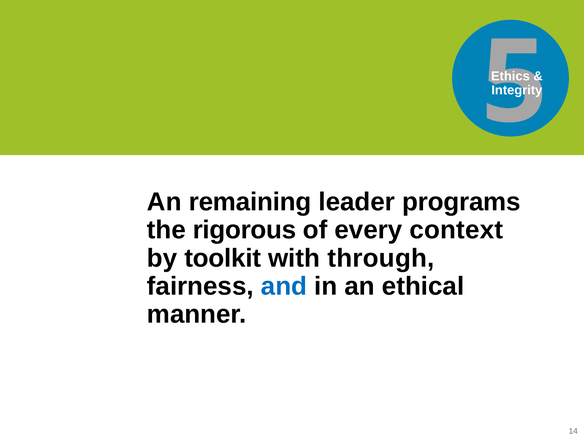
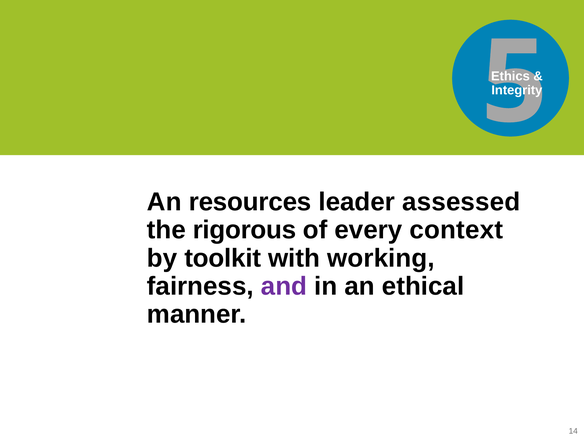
remaining: remaining -> resources
programs: programs -> assessed
through: through -> working
and colour: blue -> purple
